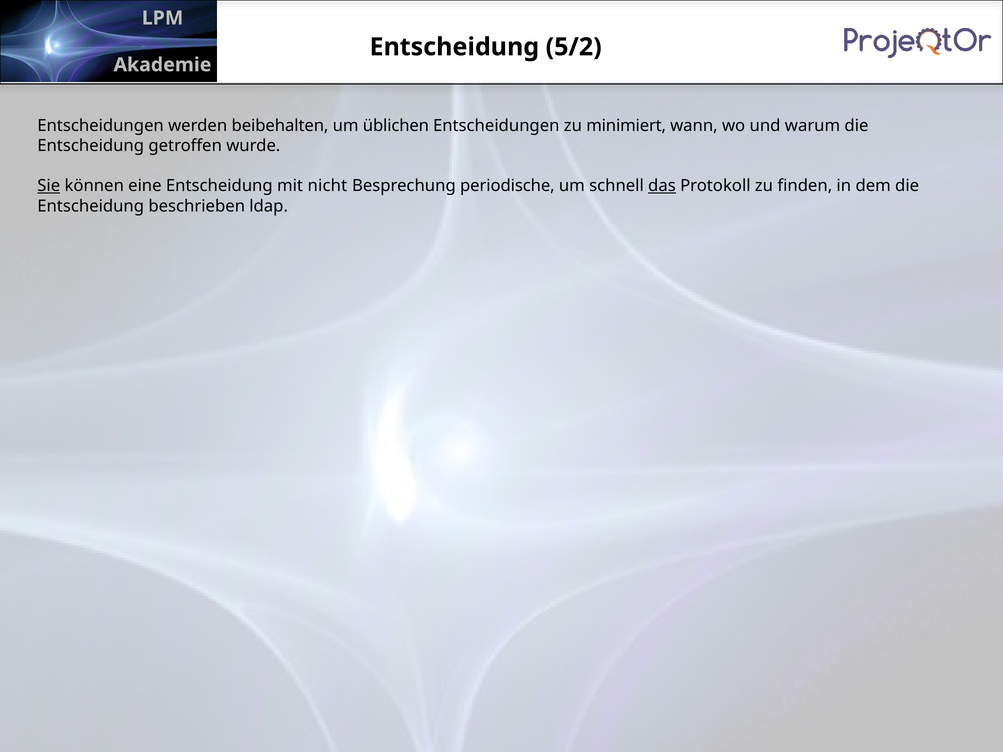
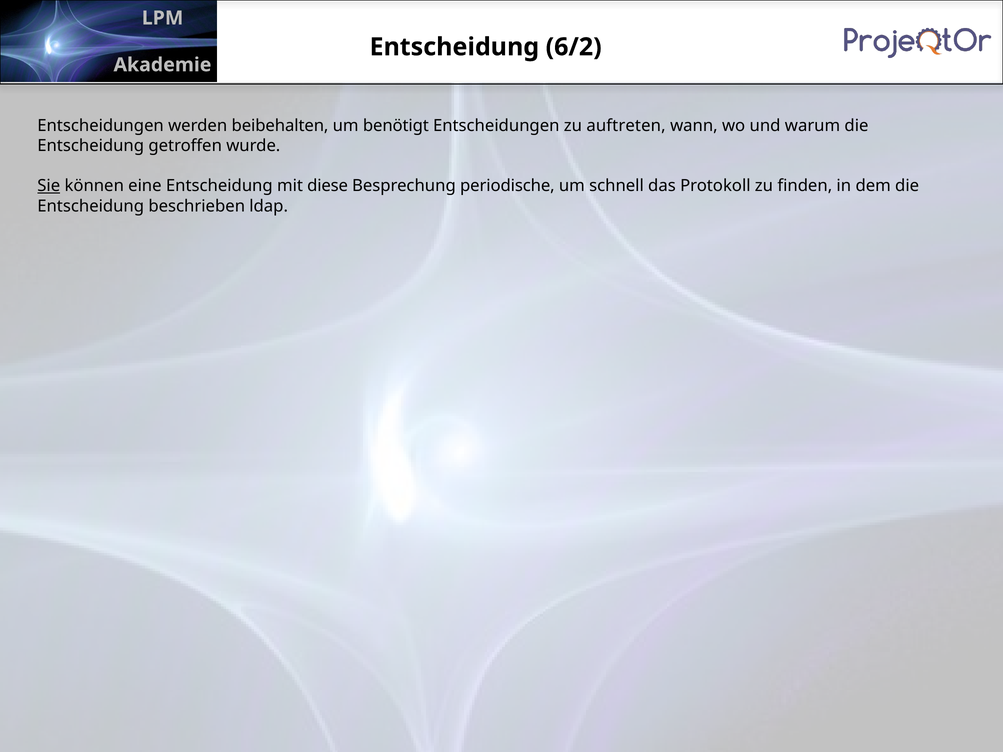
5/2: 5/2 -> 6/2
üblichen: üblichen -> benötigt
minimiert: minimiert -> auftreten
nicht: nicht -> diese
das underline: present -> none
